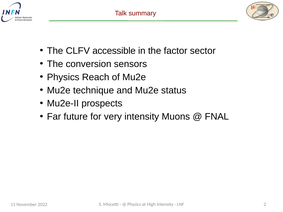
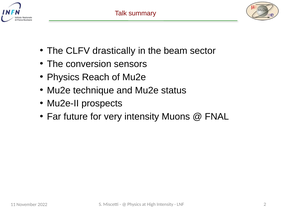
accessible: accessible -> drastically
factor: factor -> beam
